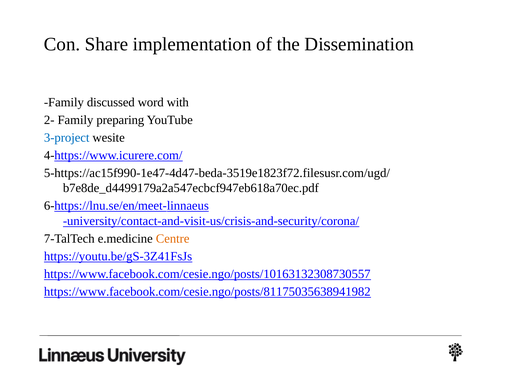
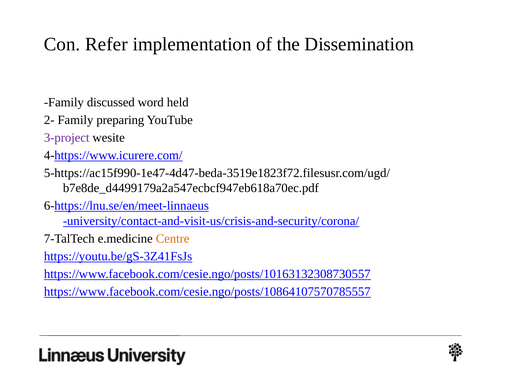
Share: Share -> Refer
with: with -> held
3-project colour: blue -> purple
https://www.facebook.com/cesie.ngo/posts/81175035638941982: https://www.facebook.com/cesie.ngo/posts/81175035638941982 -> https://www.facebook.com/cesie.ngo/posts/10864107570785557
